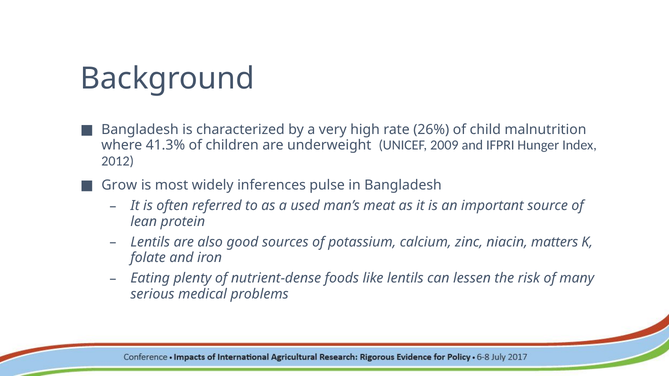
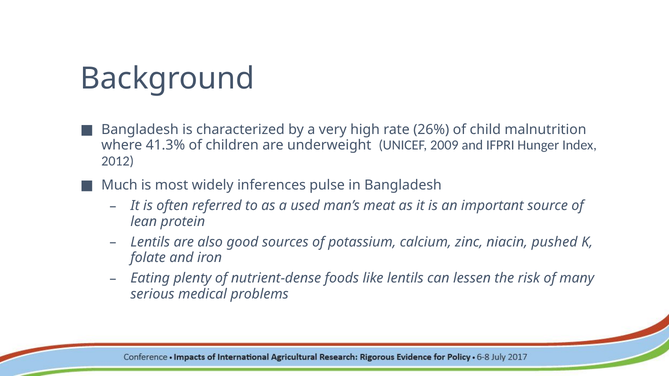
Grow: Grow -> Much
matters: matters -> pushed
